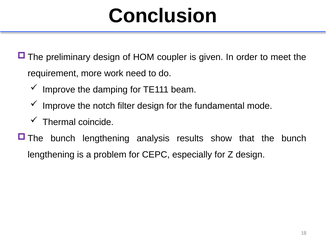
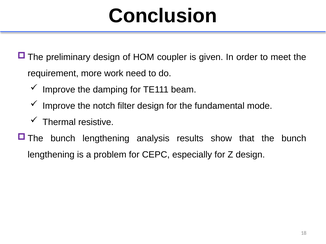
coincide: coincide -> resistive
